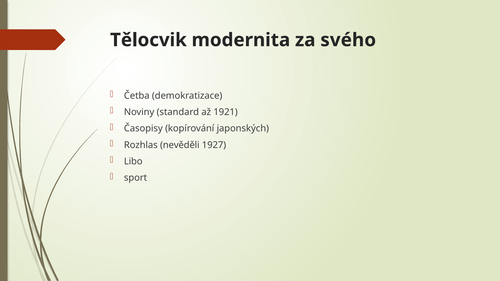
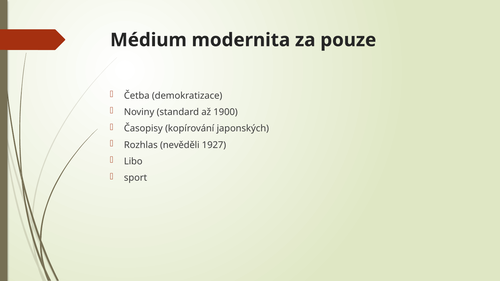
Tělocvik: Tělocvik -> Médium
svého: svého -> pouze
1921: 1921 -> 1900
